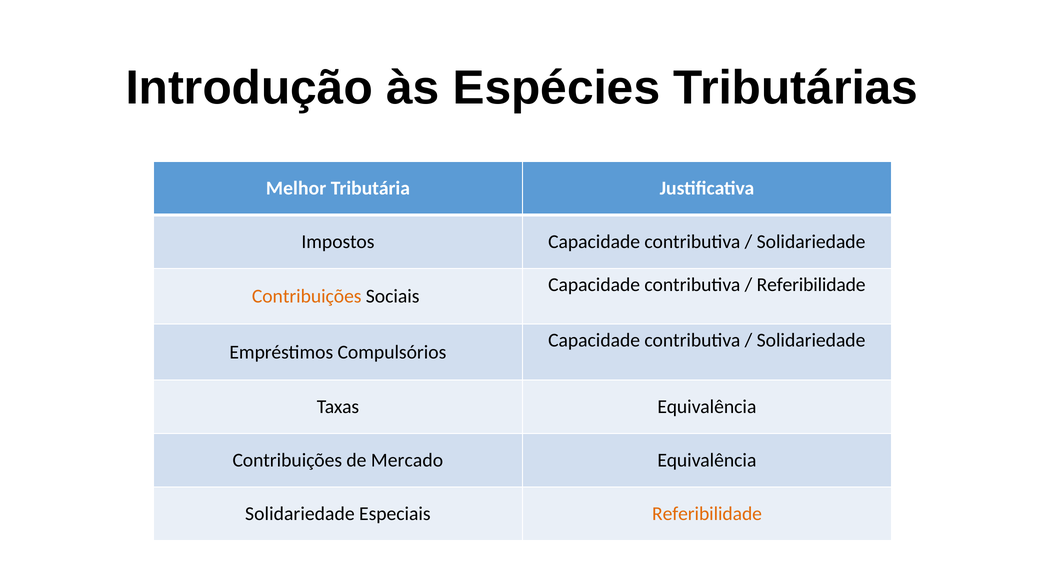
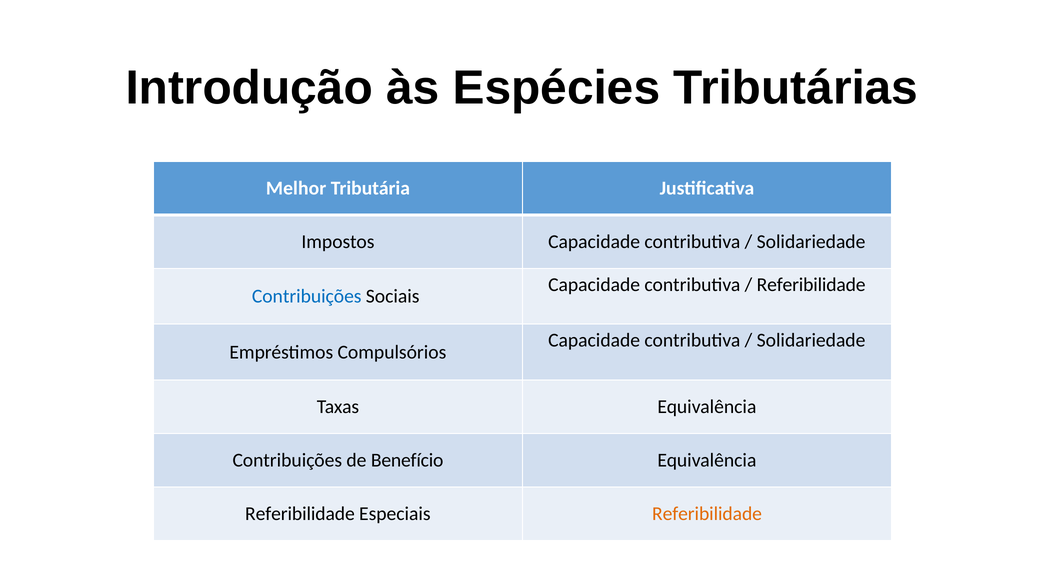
Contribuições at (307, 296) colour: orange -> blue
Mercado: Mercado -> Benefício
Solidariedade at (300, 514): Solidariedade -> Referibilidade
